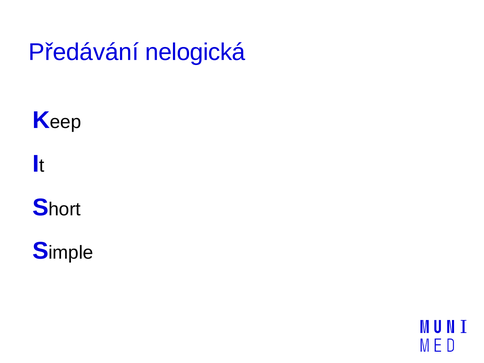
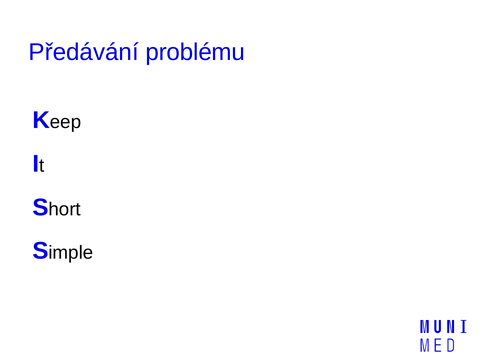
nelogická: nelogická -> problému
